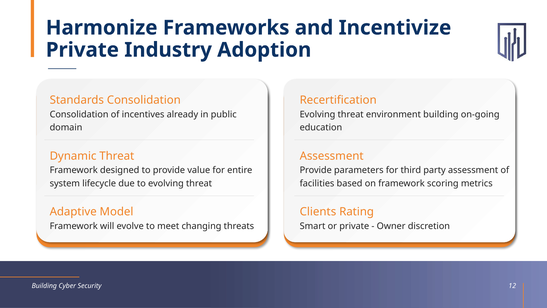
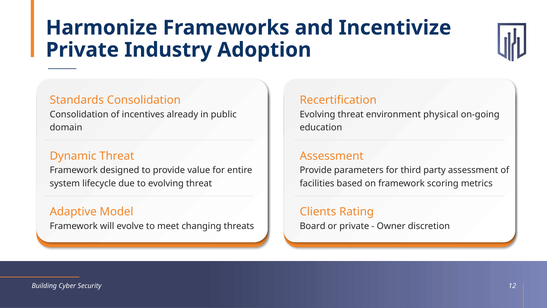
environment building: building -> physical
Smart: Smart -> Board
